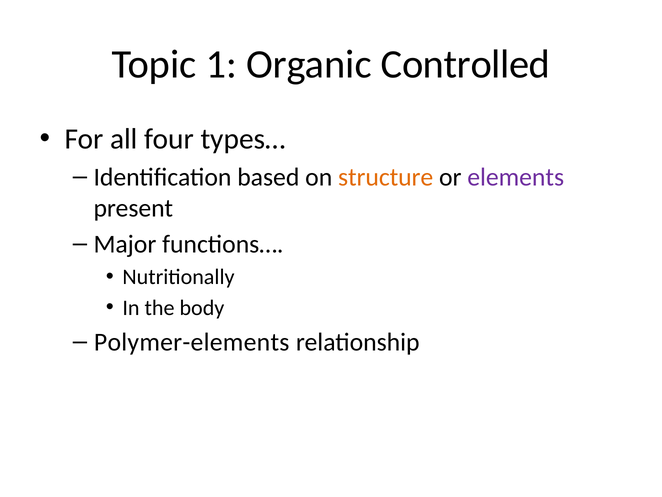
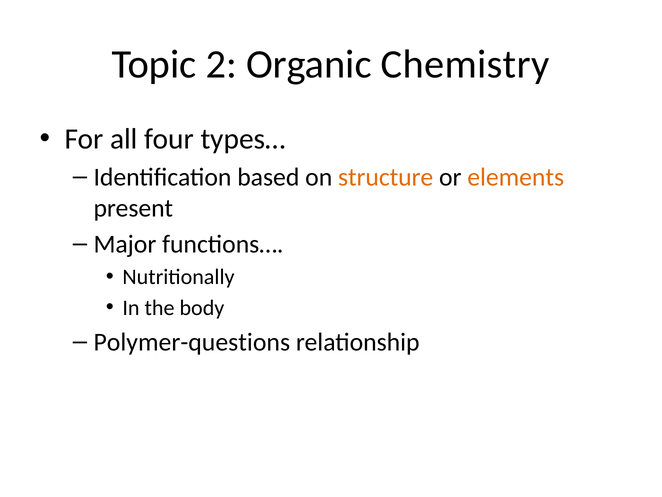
1: 1 -> 2
Controlled: Controlled -> Chemistry
elements colour: purple -> orange
Polymer-elements: Polymer-elements -> Polymer-questions
